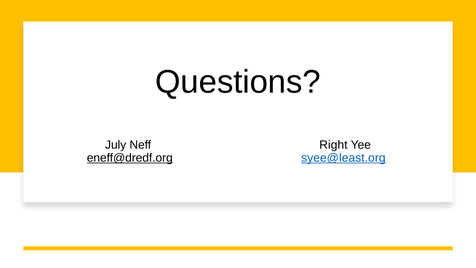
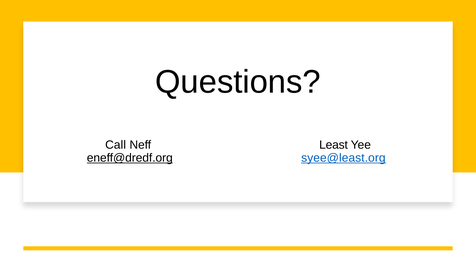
July: July -> Call
Right: Right -> Least
